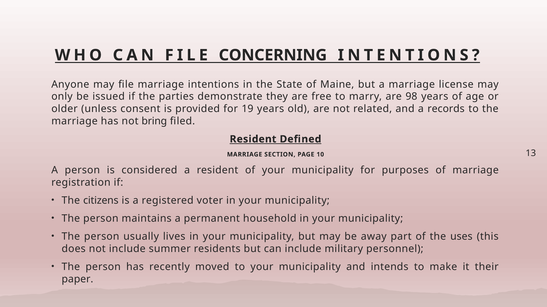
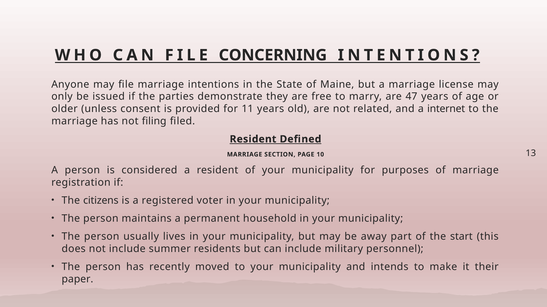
98: 98 -> 47
19: 19 -> 11
records: records -> internet
bring: bring -> filing
uses: uses -> start
